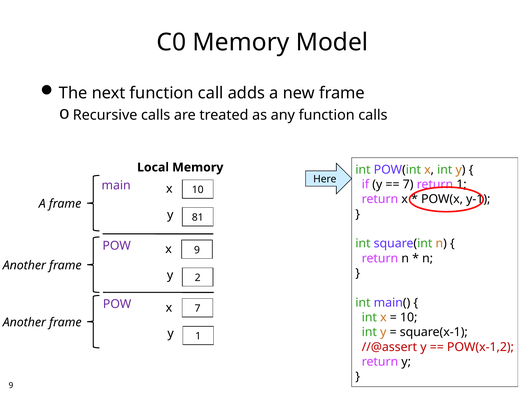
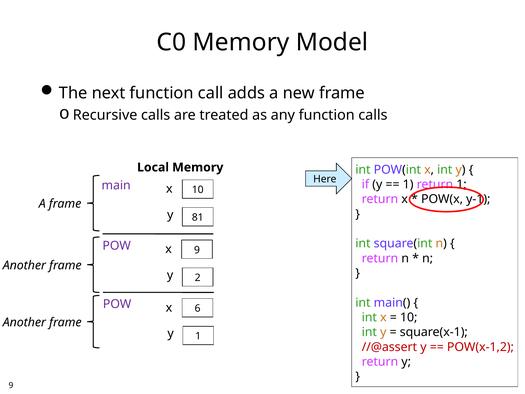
7 at (408, 184): 7 -> 1
x 7: 7 -> 6
